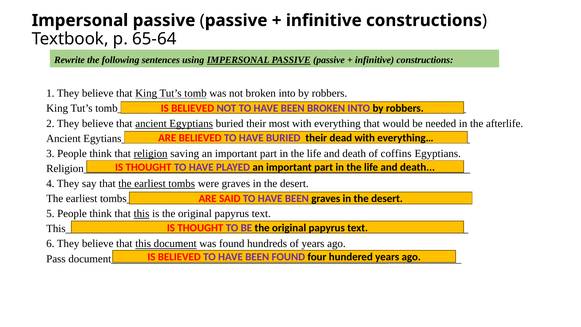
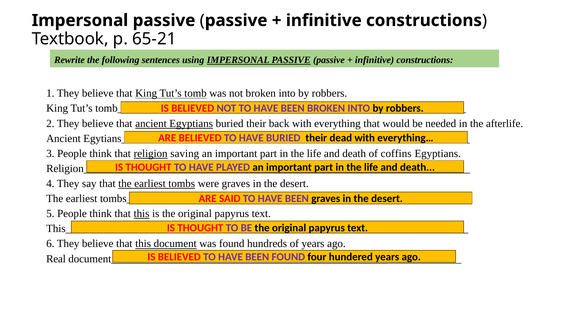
65-64: 65-64 -> 65-21
most: most -> back
Pass: Pass -> Real
